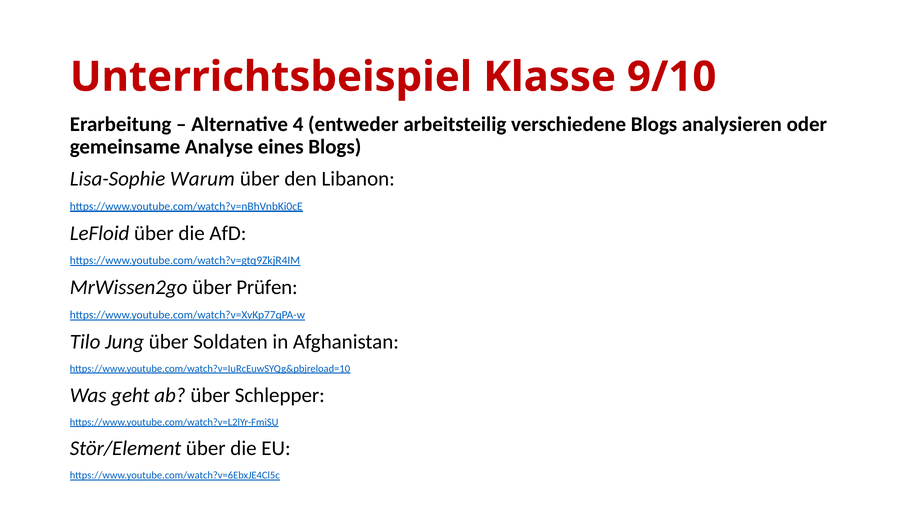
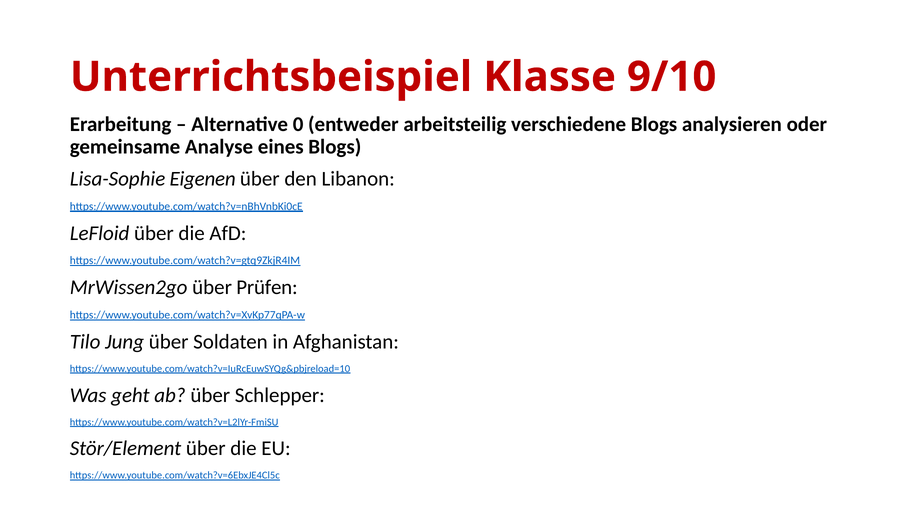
4: 4 -> 0
Warum: Warum -> Eigenen
